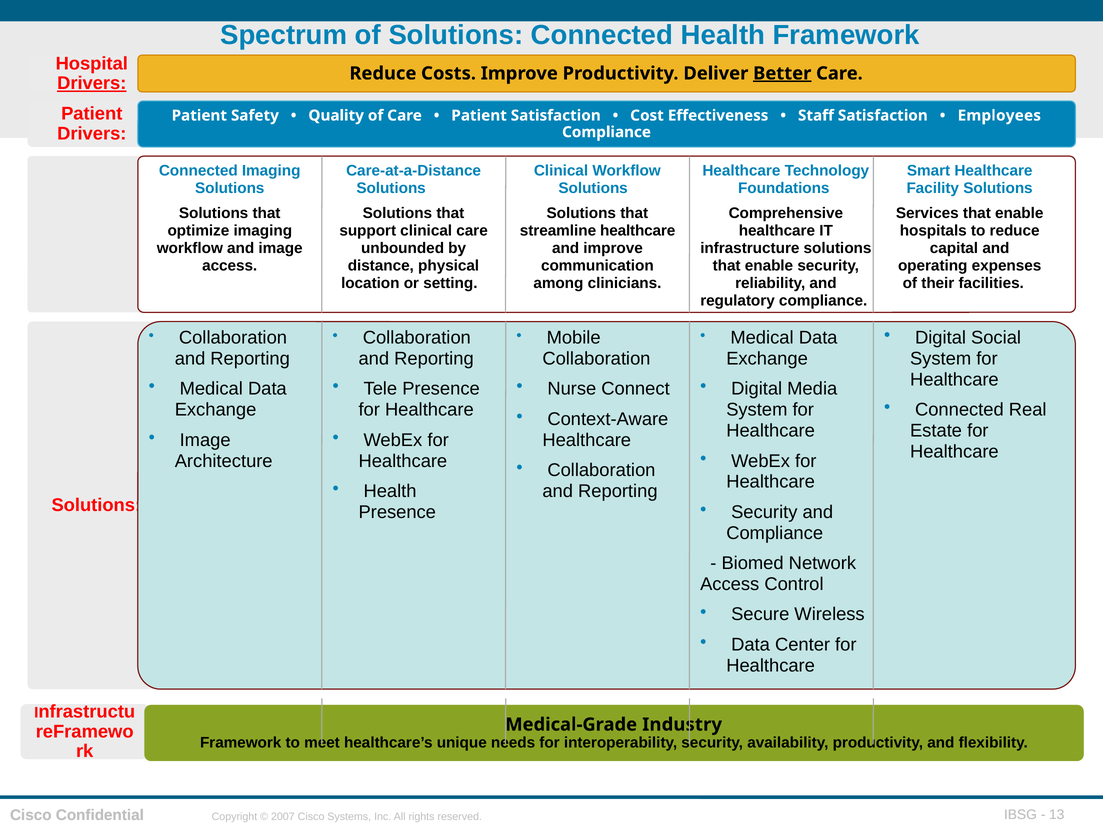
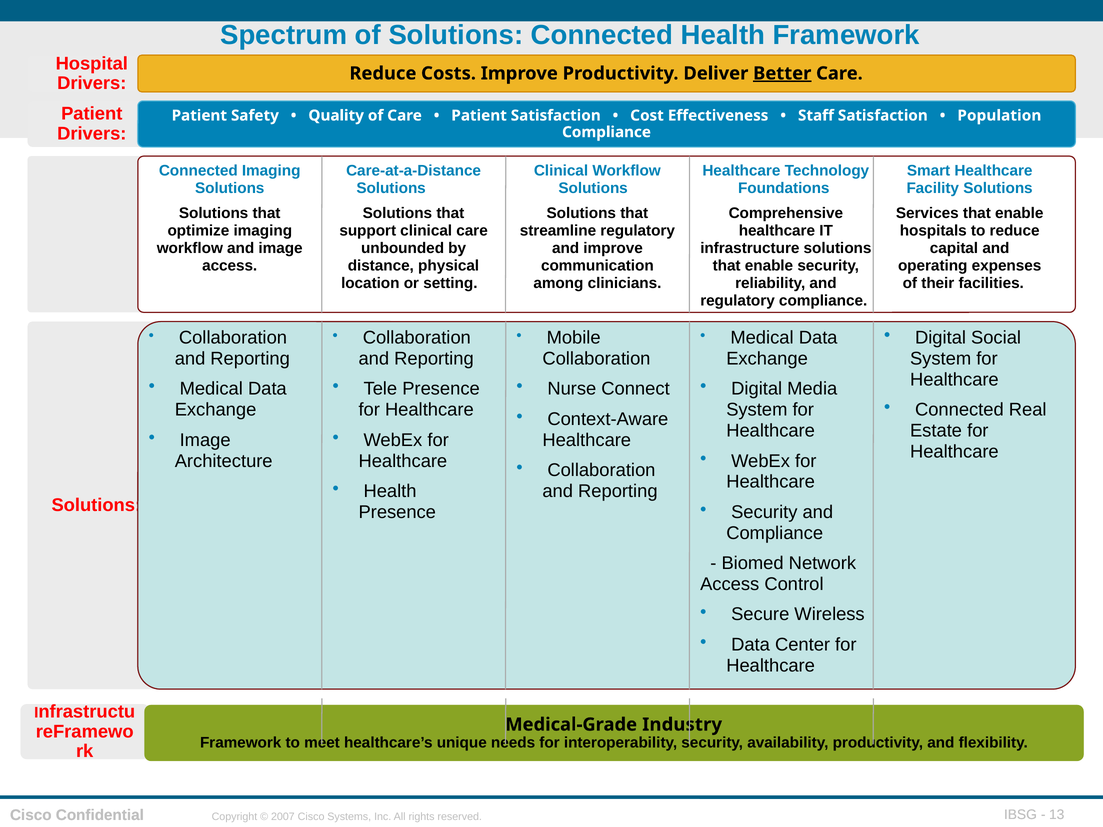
Drivers at (92, 83) underline: present -> none
Employees: Employees -> Population
healthcare at (638, 231): healthcare -> regulatory
